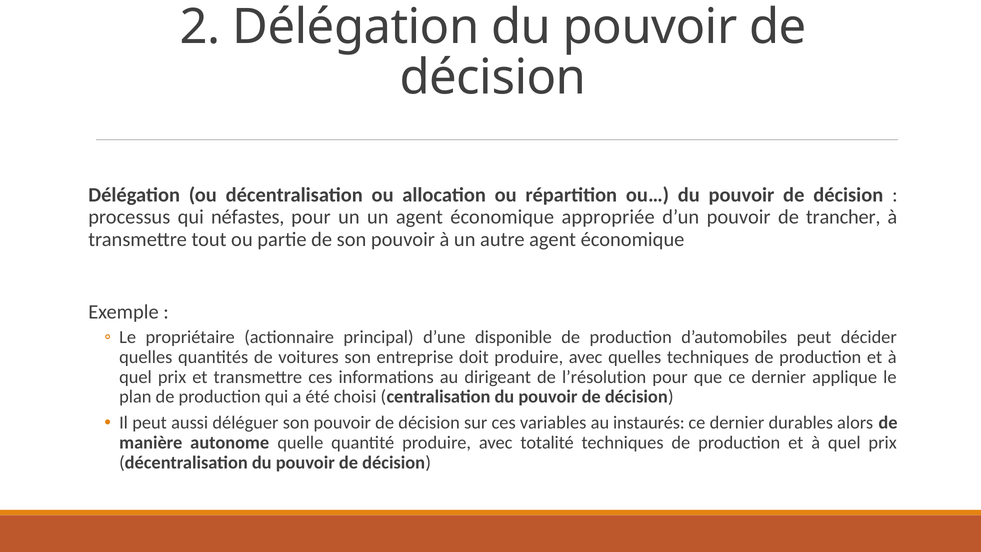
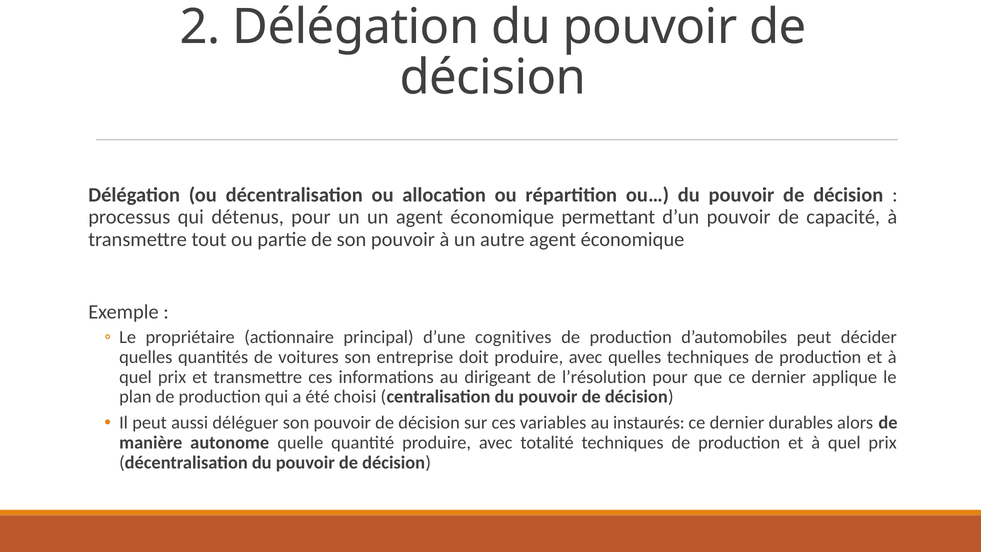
néfastes: néfastes -> détenus
appropriée: appropriée -> permettant
trancher: trancher -> capacité
disponible: disponible -> cognitives
